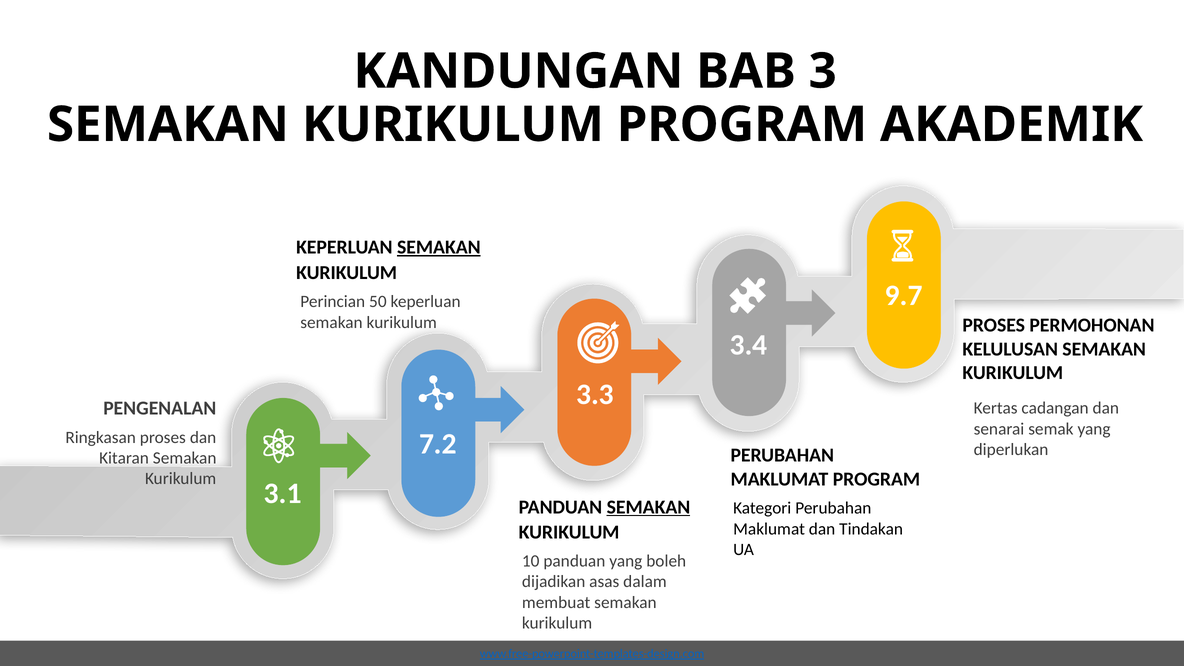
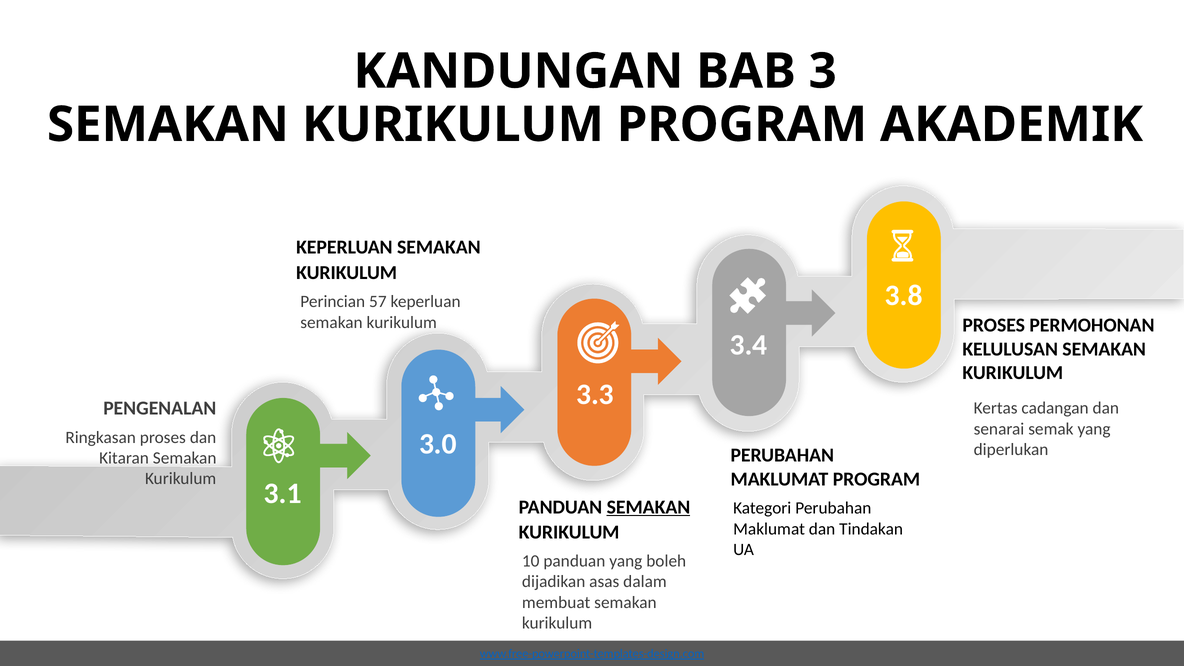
SEMAKAN at (439, 247) underline: present -> none
9.7: 9.7 -> 3.8
50: 50 -> 57
7.2: 7.2 -> 3.0
